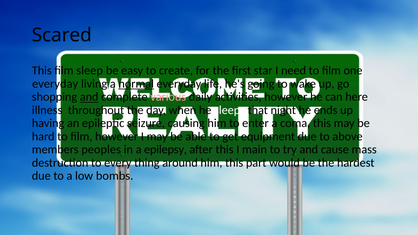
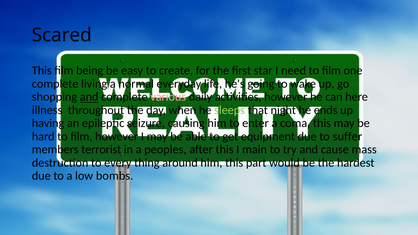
sleep: sleep -> being
everyday at (55, 84): everyday -> complete
normal underline: present -> none
sleeps colour: white -> light green
above: above -> suffer
peoples: peoples -> terrorist
epilepsy: epilepsy -> peoples
